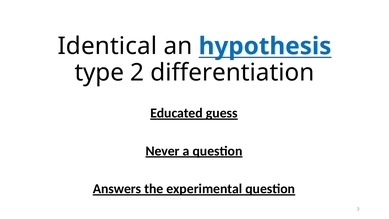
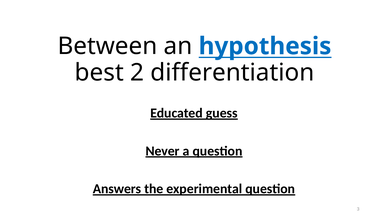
Identical: Identical -> Between
type: type -> best
